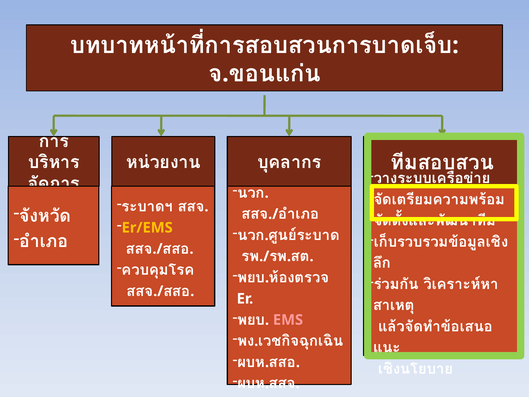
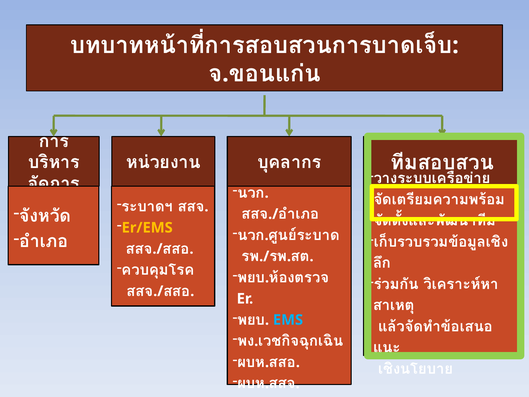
EMS colour: pink -> light blue
